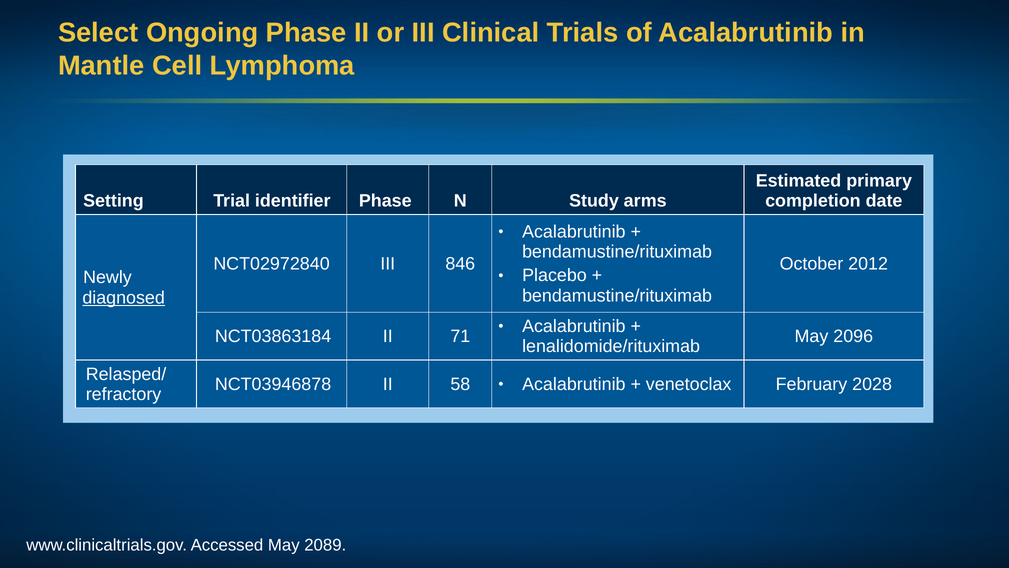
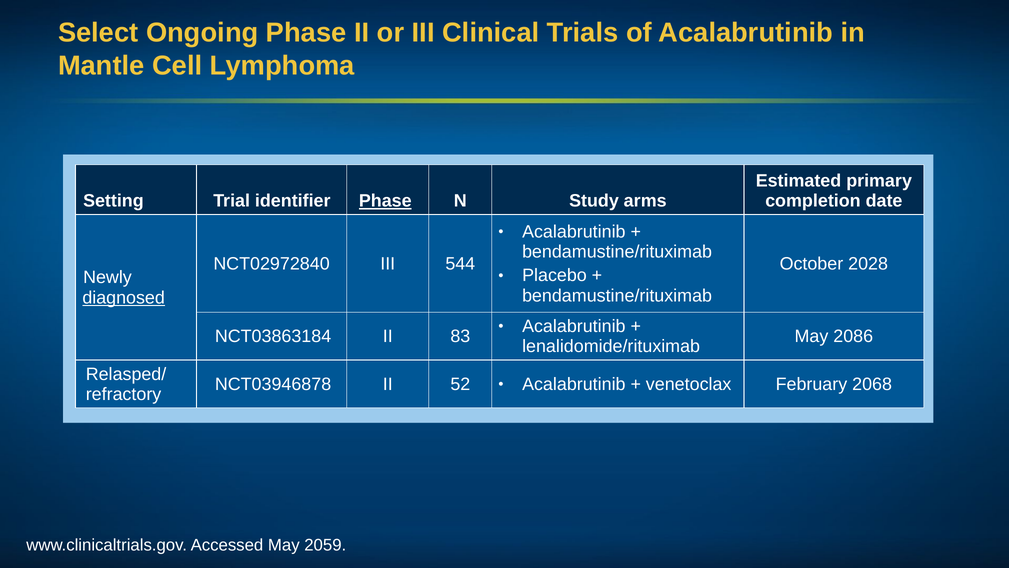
Phase at (385, 201) underline: none -> present
846: 846 -> 544
2012: 2012 -> 2028
71: 71 -> 83
2096: 2096 -> 2086
58: 58 -> 52
2028: 2028 -> 2068
2089: 2089 -> 2059
